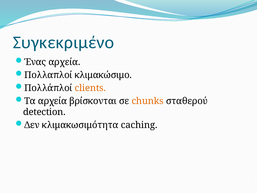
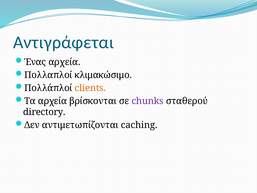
Συγκεκριμένο: Συγκεκριμένο -> Αντιγράφεται
chunks colour: orange -> purple
detection: detection -> directory
κλιμακωσιμότητα: κλιμακωσιμότητα -> αντιμετωπίζονται
